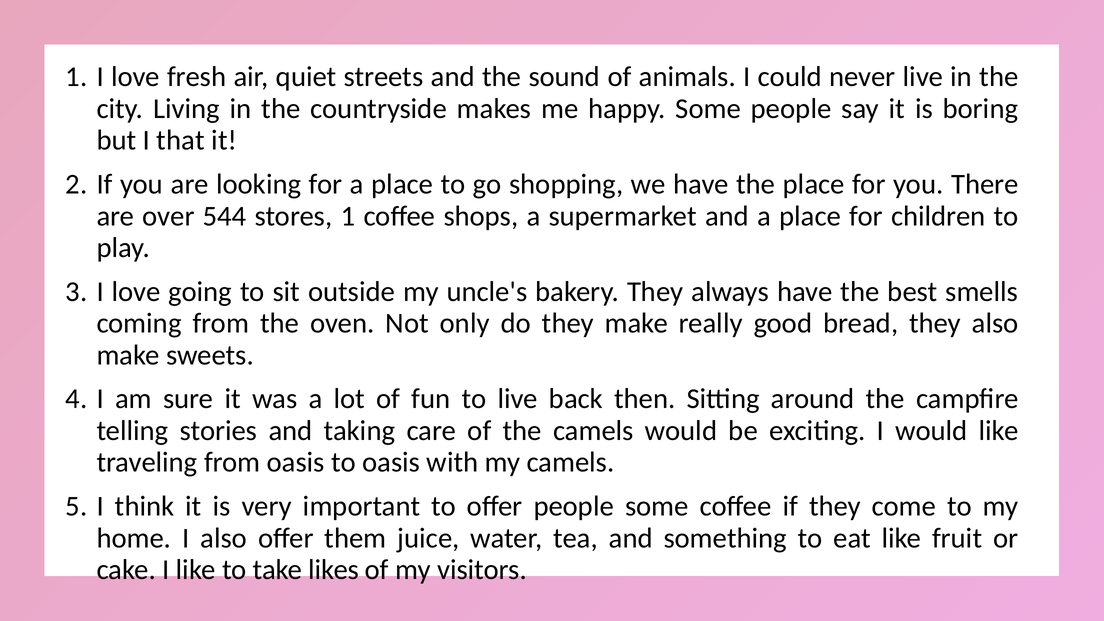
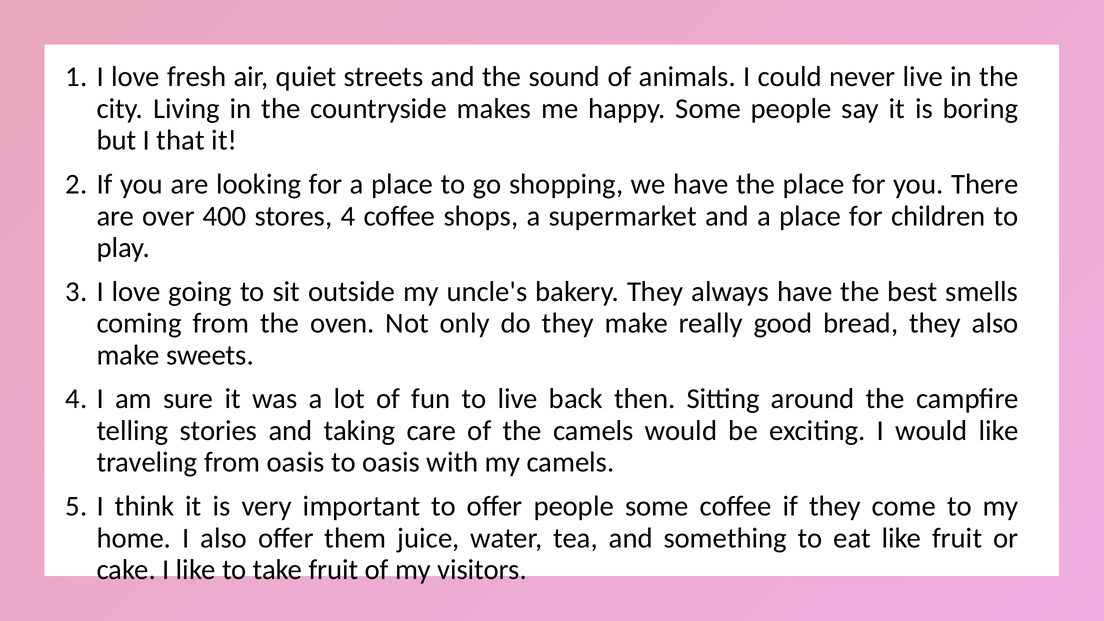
544: 544 -> 400
stores 1: 1 -> 4
take likes: likes -> fruit
